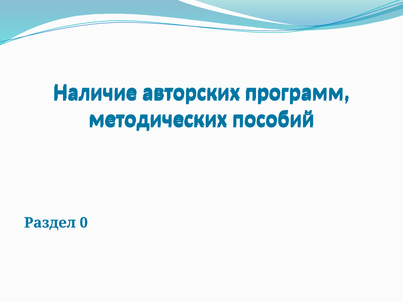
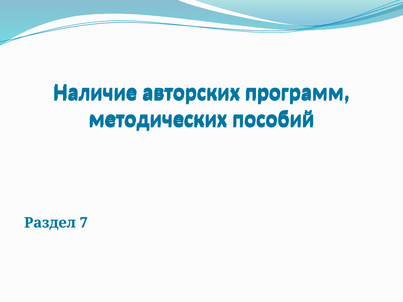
0: 0 -> 7
